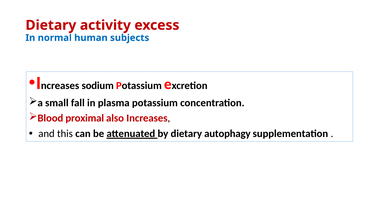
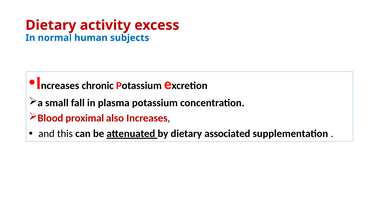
sodium: sodium -> chronic
autophagy: autophagy -> associated
